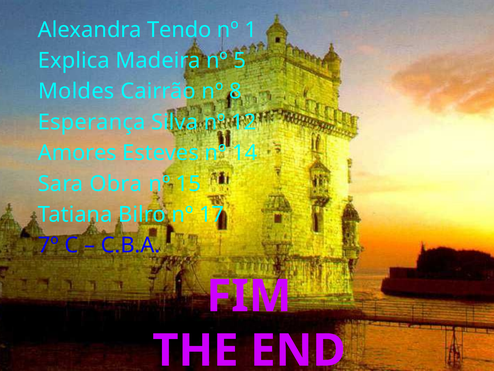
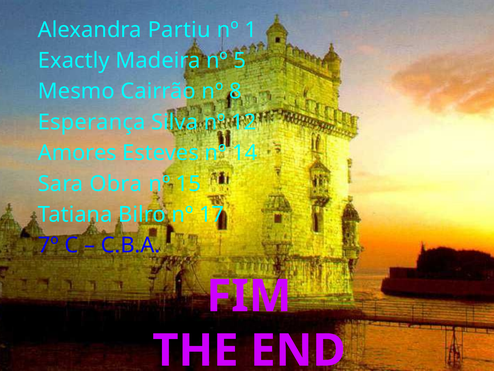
Tendo: Tendo -> Partiu
Explica: Explica -> Exactly
Moldes: Moldes -> Mesmo
